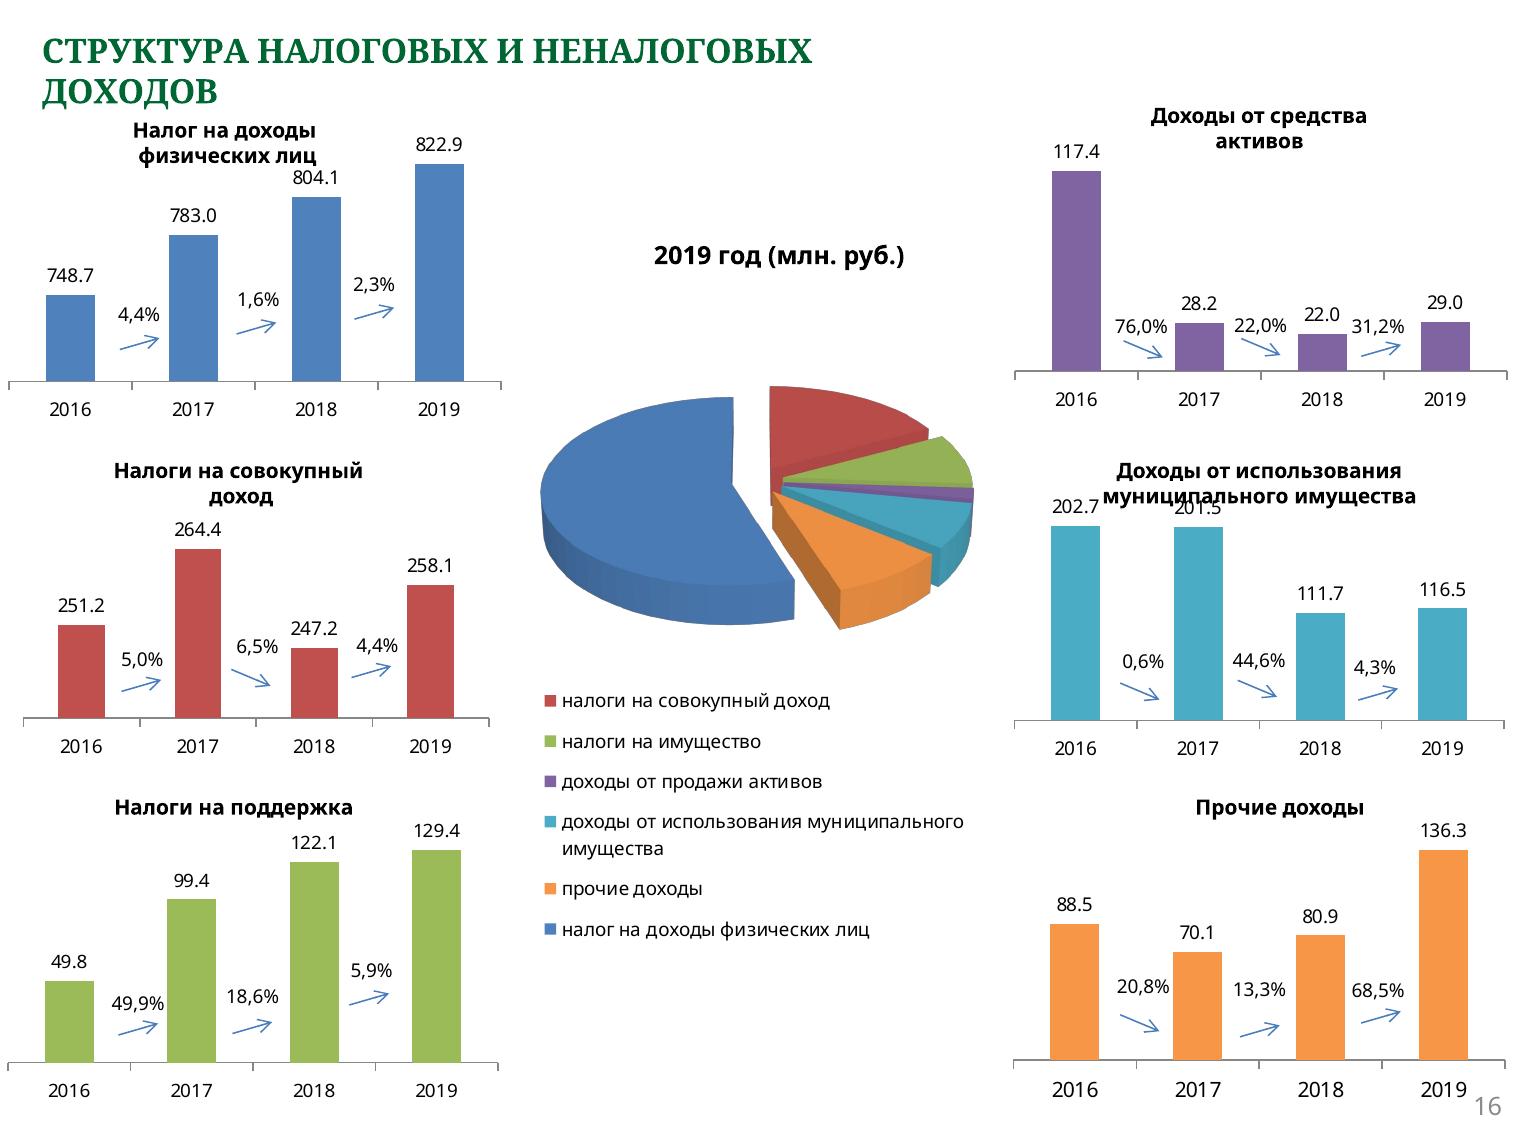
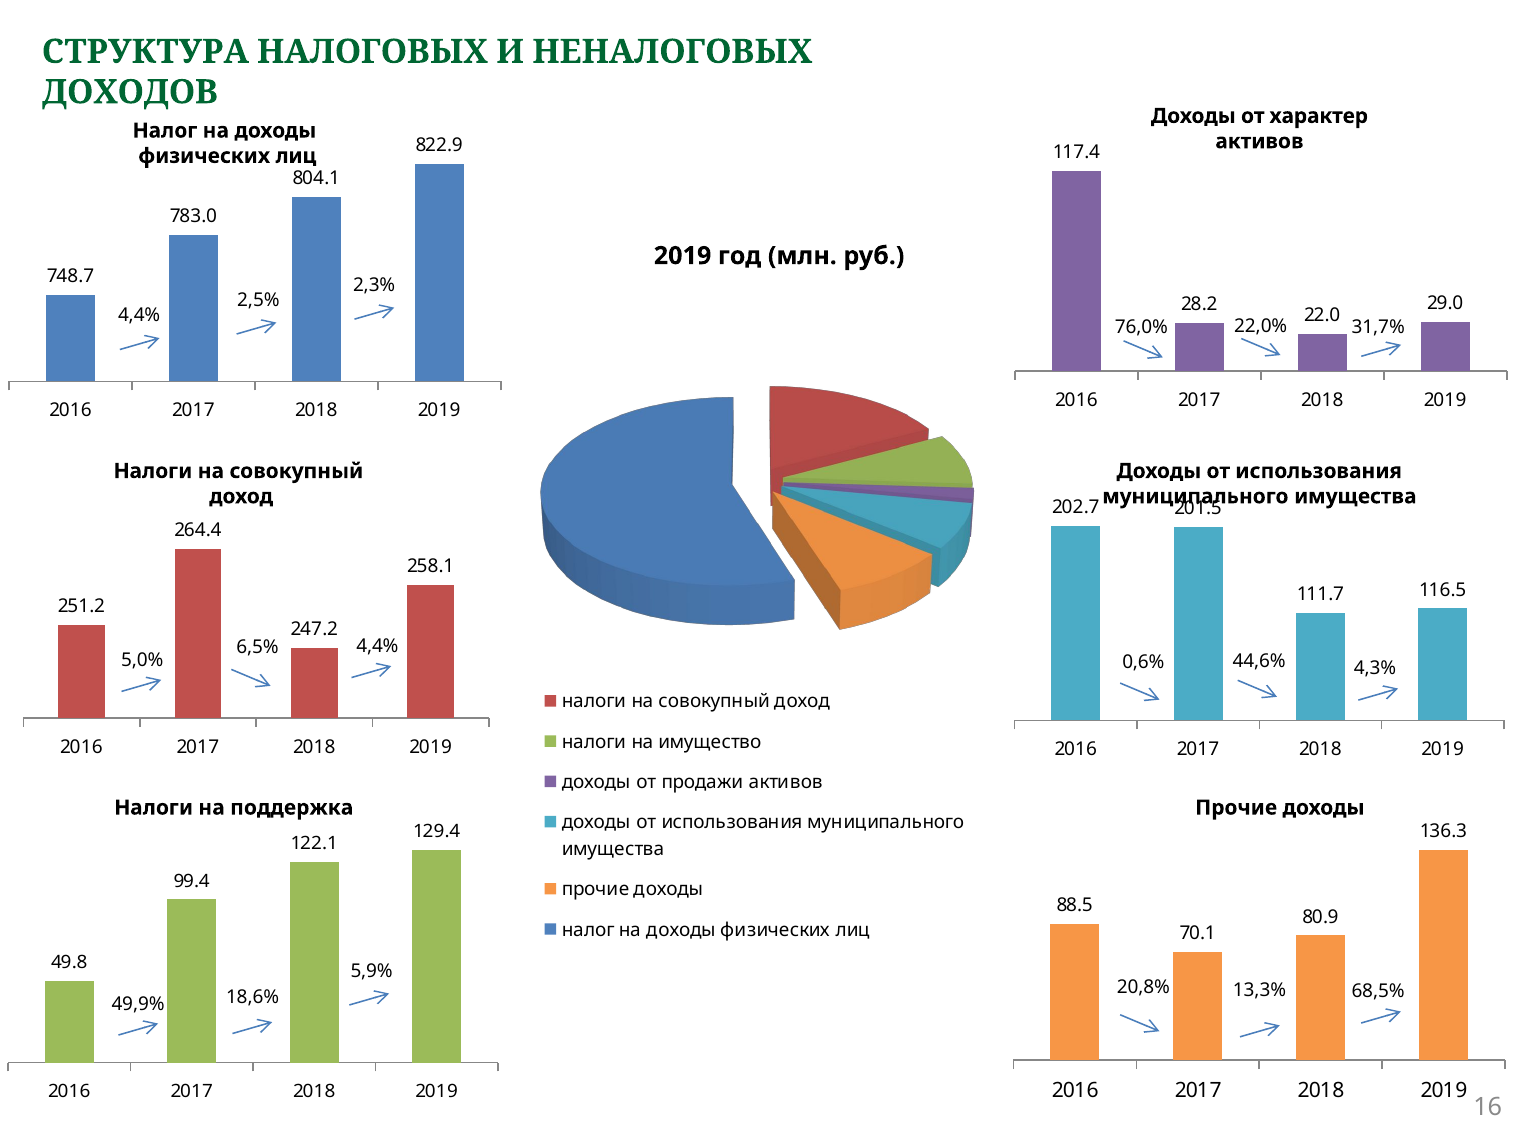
средства: средства -> характер
1,6%: 1,6% -> 2,5%
31,2%: 31,2% -> 31,7%
